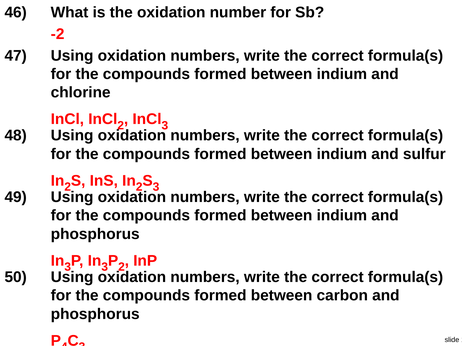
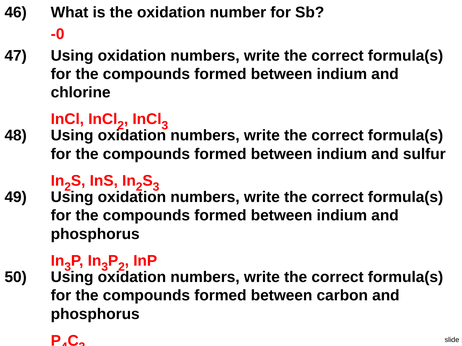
-2: -2 -> -0
